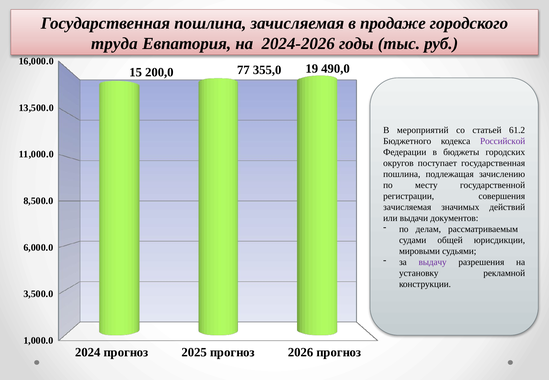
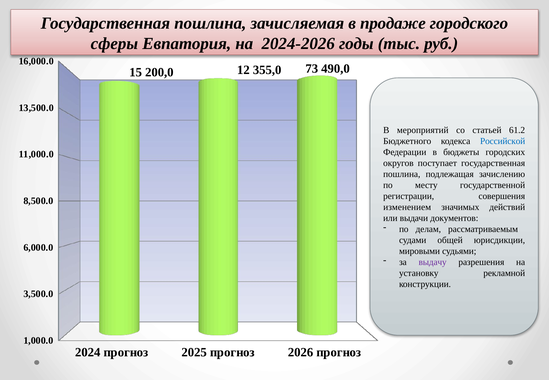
труда: труда -> сферы
77: 77 -> 12
19: 19 -> 73
Российской colour: purple -> blue
зачисляемая at (407, 207): зачисляемая -> изменением
